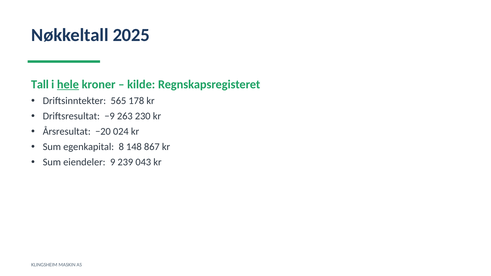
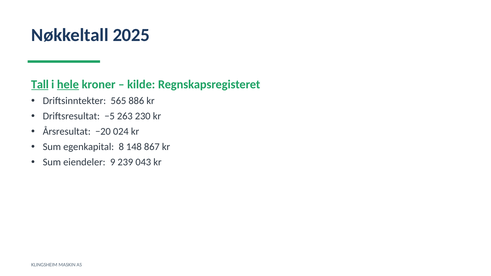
Tall underline: none -> present
178: 178 -> 886
−9: −9 -> −5
